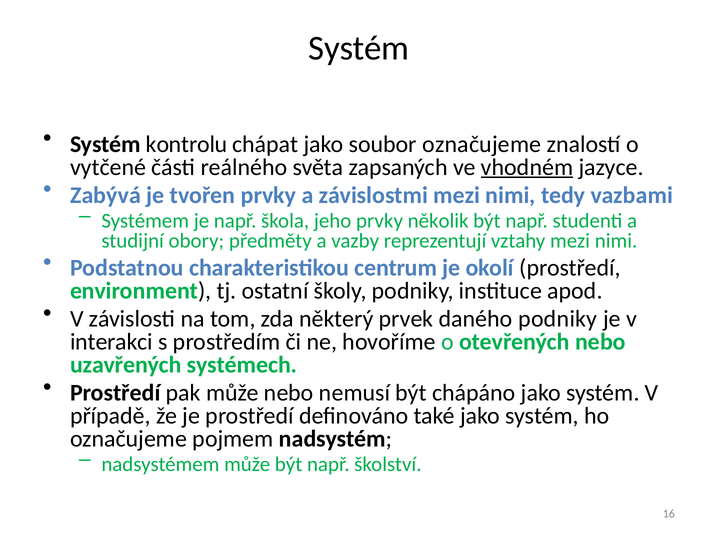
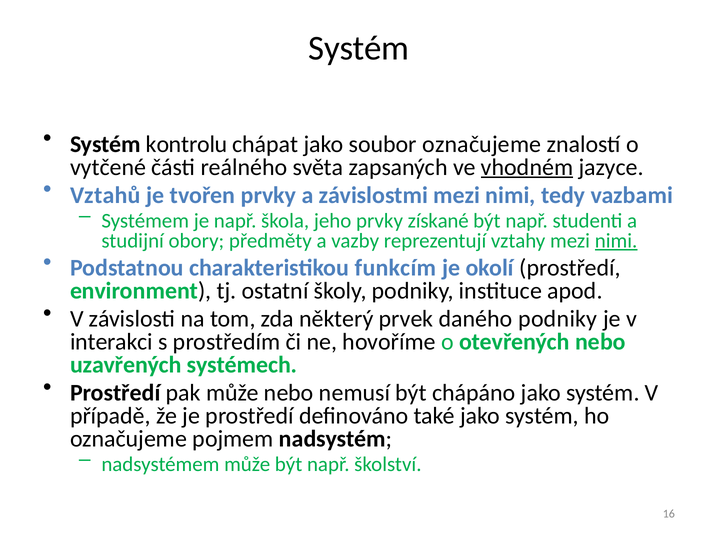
Zabývá: Zabývá -> Vztahů
několik: několik -> získané
nimi at (616, 241) underline: none -> present
centrum: centrum -> funkcím
